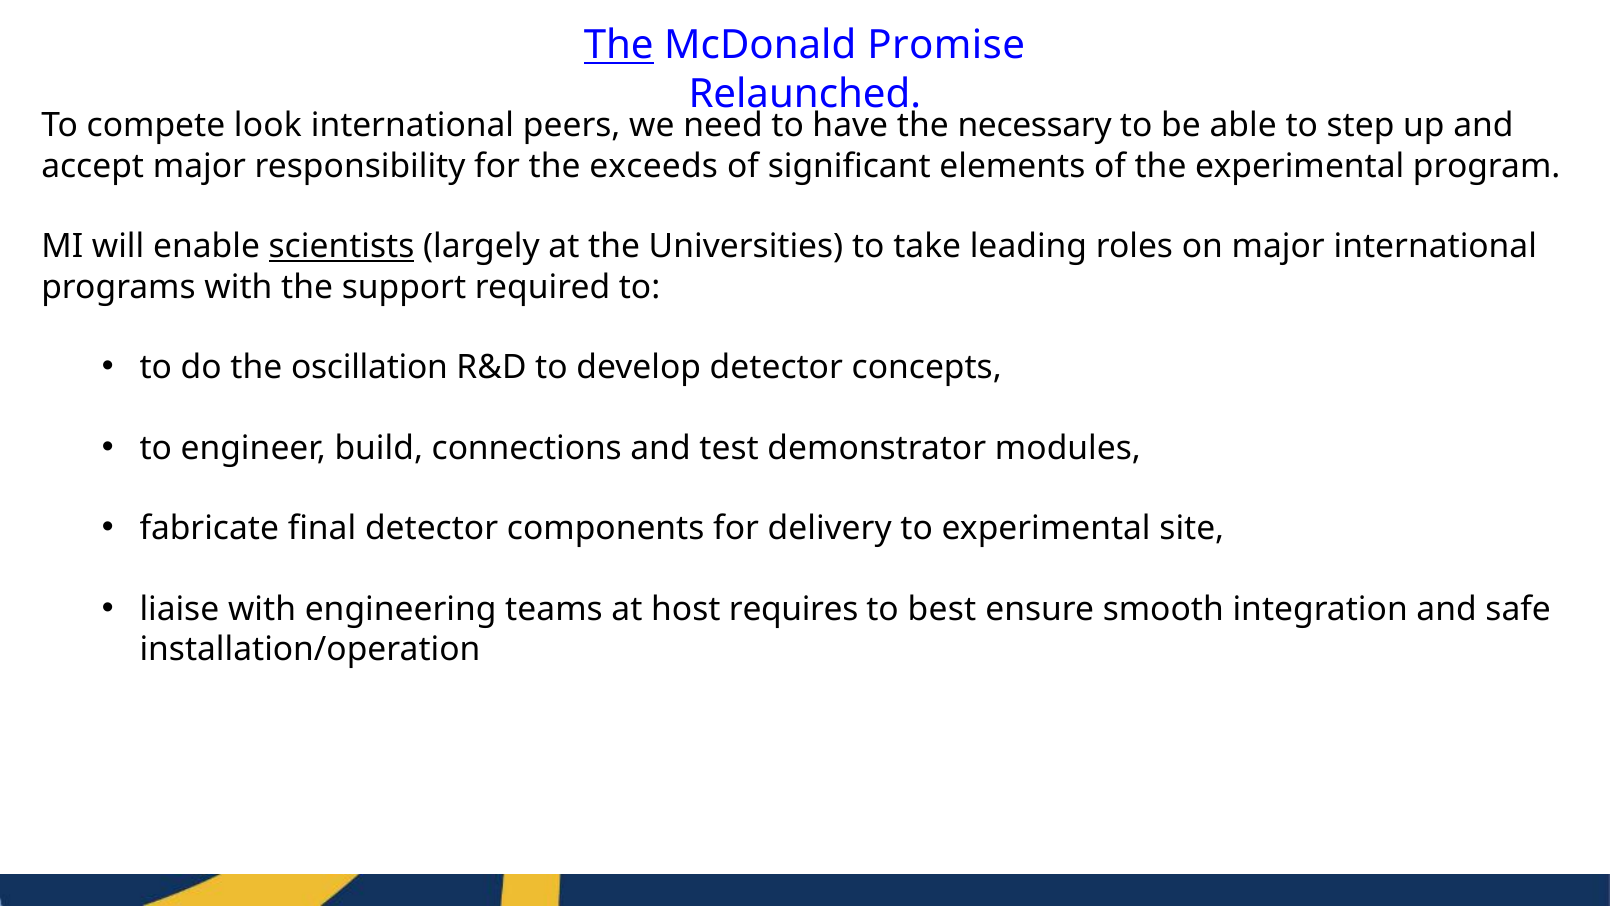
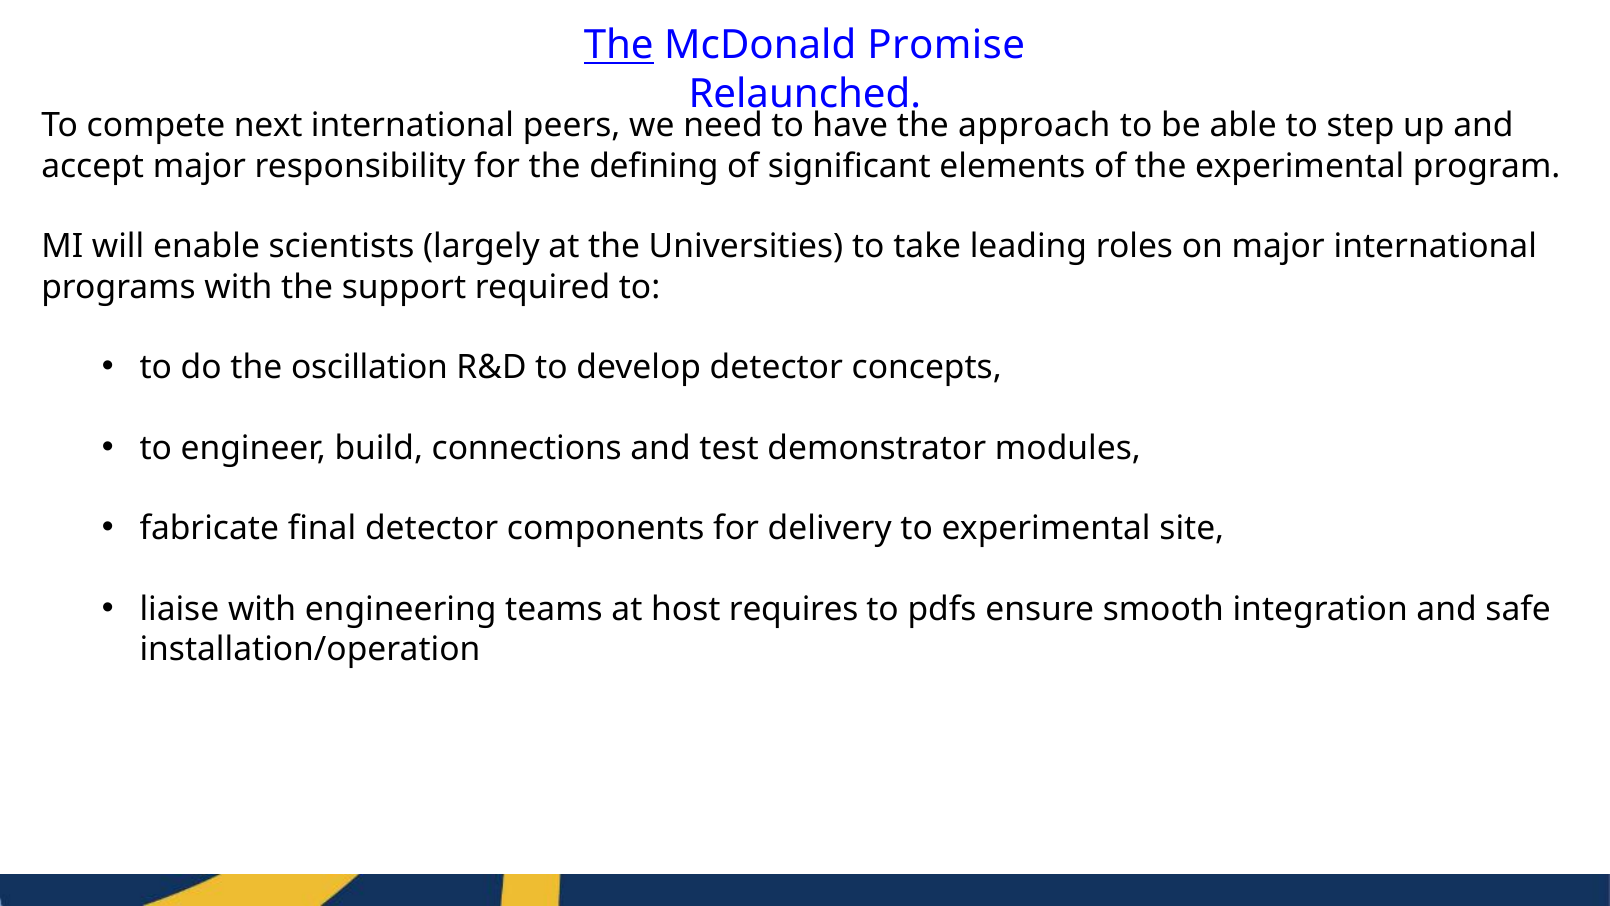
look: look -> next
necessary: necessary -> approach
exceeds: exceeds -> defining
scientists underline: present -> none
best: best -> pdfs
